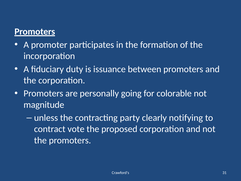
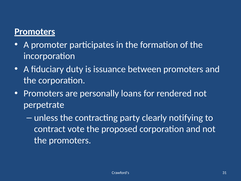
going: going -> loans
colorable: colorable -> rendered
magnitude: magnitude -> perpetrate
